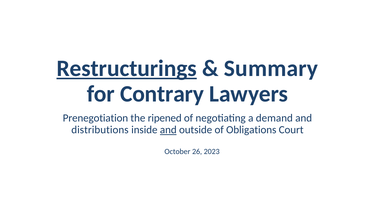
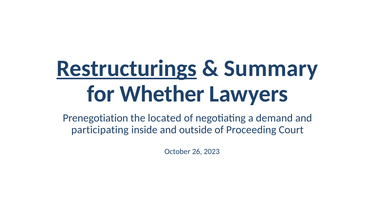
Contrary: Contrary -> Whether
ripened: ripened -> located
distributions: distributions -> participating
and at (168, 130) underline: present -> none
Obligations: Obligations -> Proceeding
